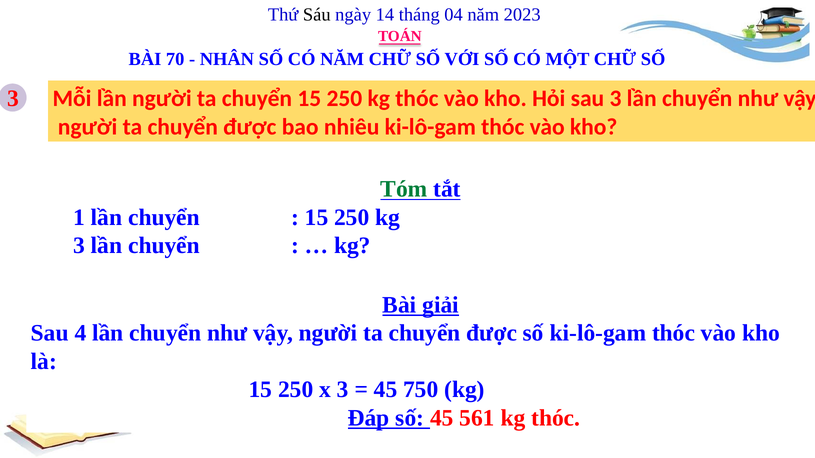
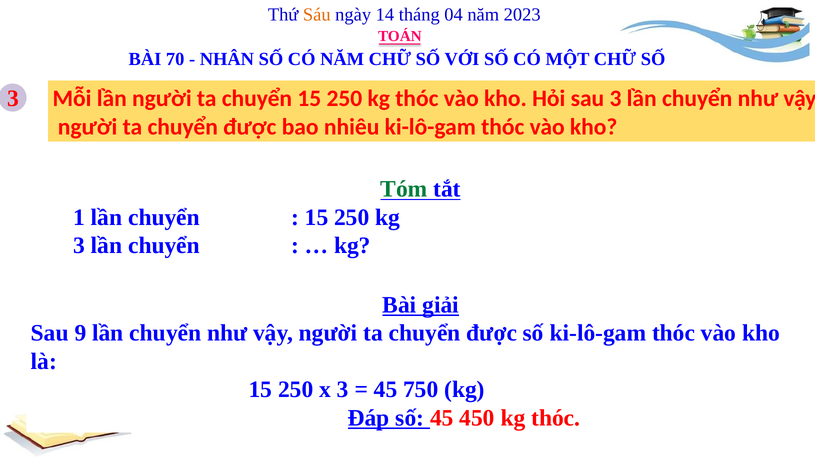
Sáu colour: black -> orange
4: 4 -> 9
561: 561 -> 450
